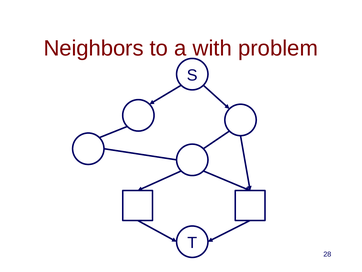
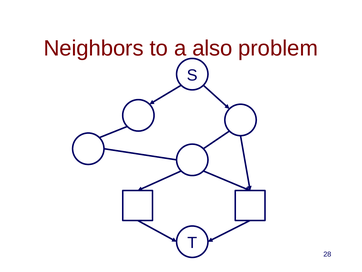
with: with -> also
